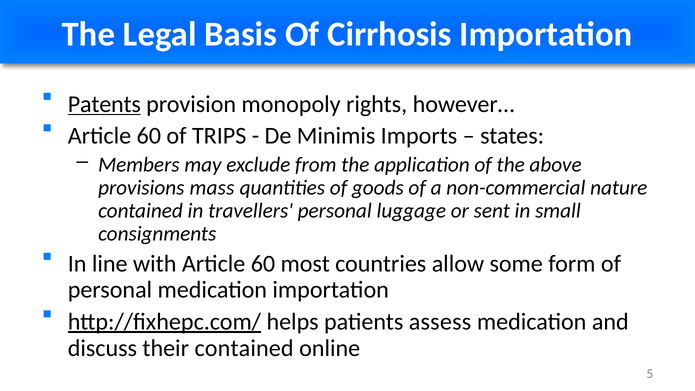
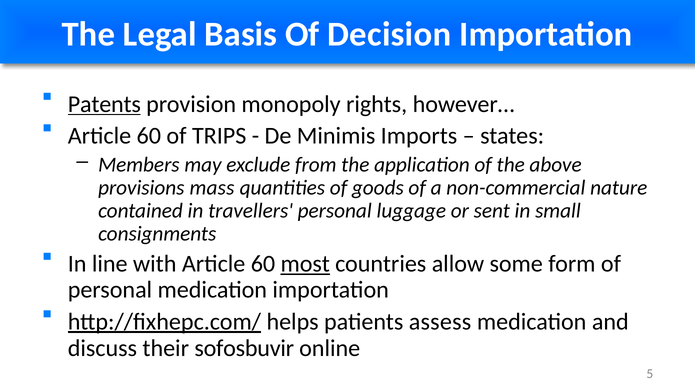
Cirrhosis: Cirrhosis -> Decision
most underline: none -> present
their contained: contained -> sofosbuvir
